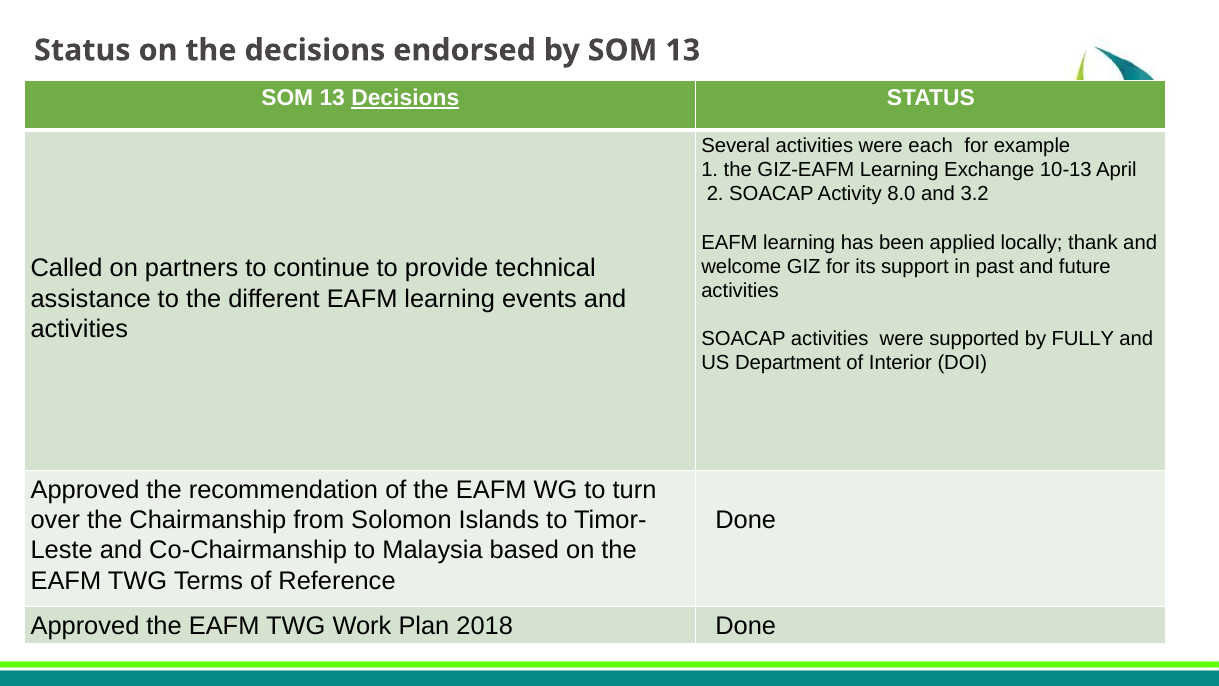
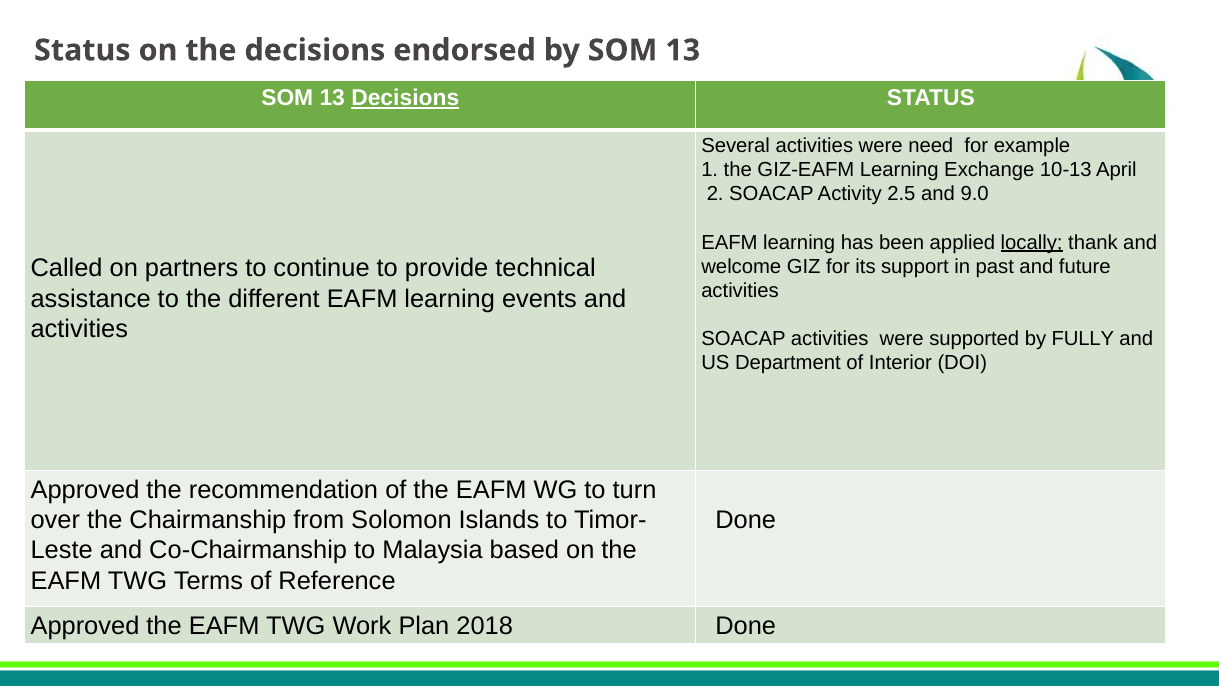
each: each -> need
8.0: 8.0 -> 2.5
3.2: 3.2 -> 9.0
locally underline: none -> present
